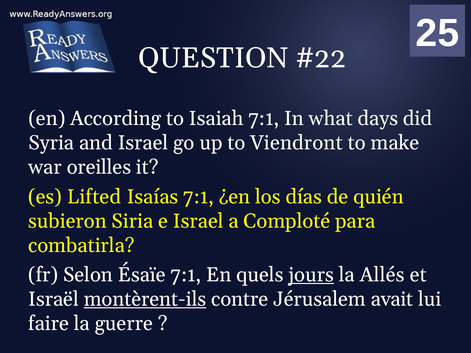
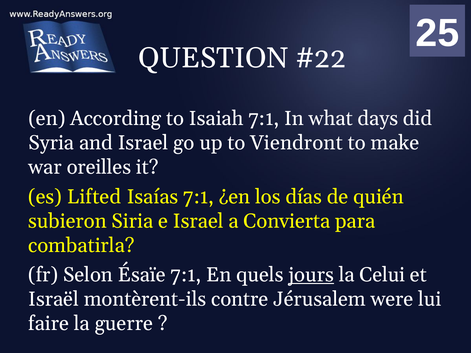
Comploté: Comploté -> Convierta
Allés: Allés -> Celui
montèrent-ils underline: present -> none
avait: avait -> were
